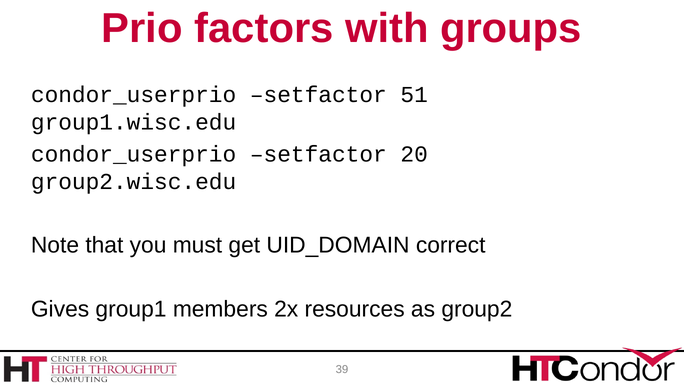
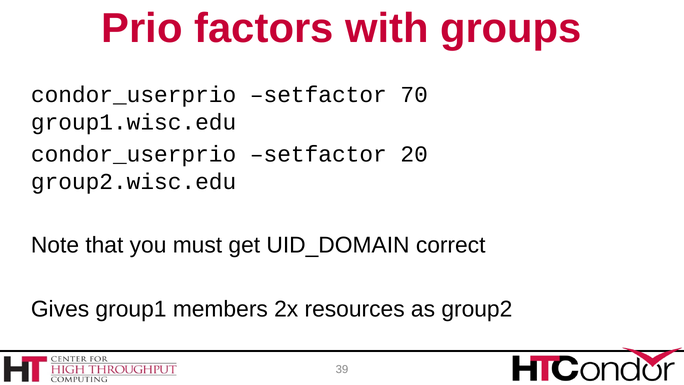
51: 51 -> 70
